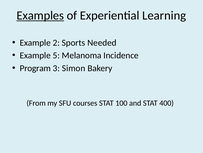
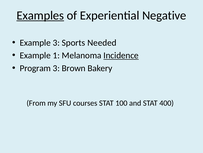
Learning: Learning -> Negative
Example 2: 2 -> 3
5: 5 -> 1
Incidence underline: none -> present
Simon: Simon -> Brown
